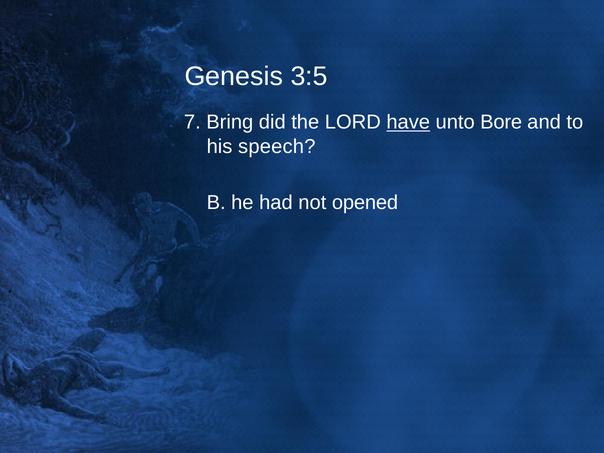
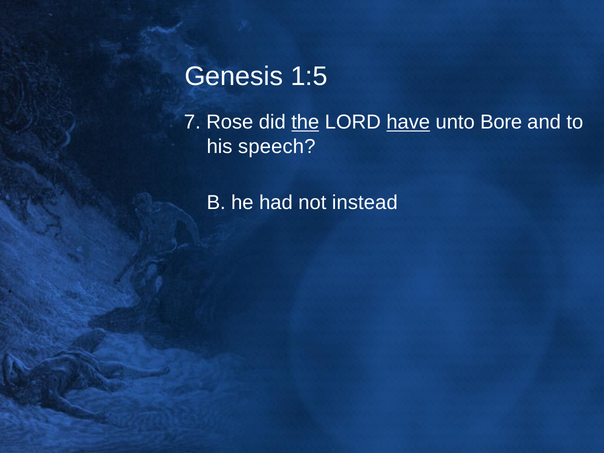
3:5: 3:5 -> 1:5
Bring: Bring -> Rose
the underline: none -> present
opened: opened -> instead
